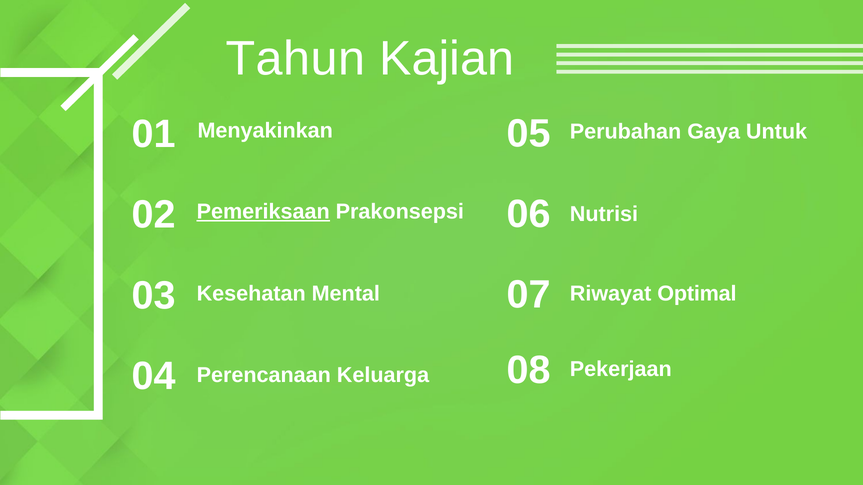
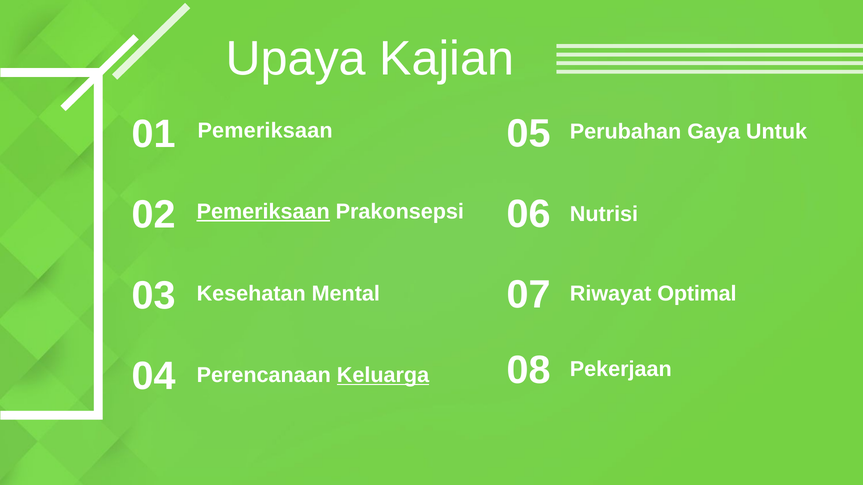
Tahun: Tahun -> Upaya
Menyakinkan at (265, 131): Menyakinkan -> Pemeriksaan
Keluarga underline: none -> present
